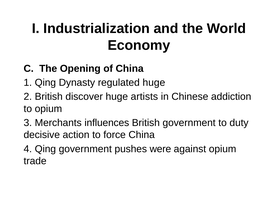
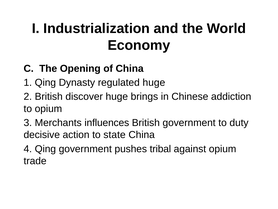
artists: artists -> brings
force: force -> state
were: were -> tribal
